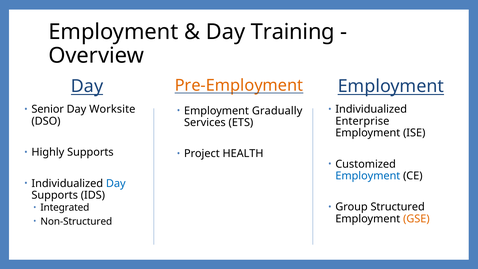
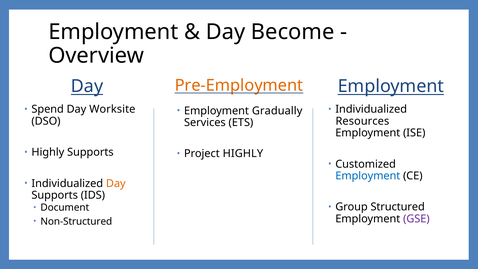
Training: Training -> Become
Senior: Senior -> Spend
Enterprise: Enterprise -> Resources
Project HEALTH: HEALTH -> HIGHLY
Day at (116, 183) colour: blue -> orange
Integrated: Integrated -> Document
GSE colour: orange -> purple
